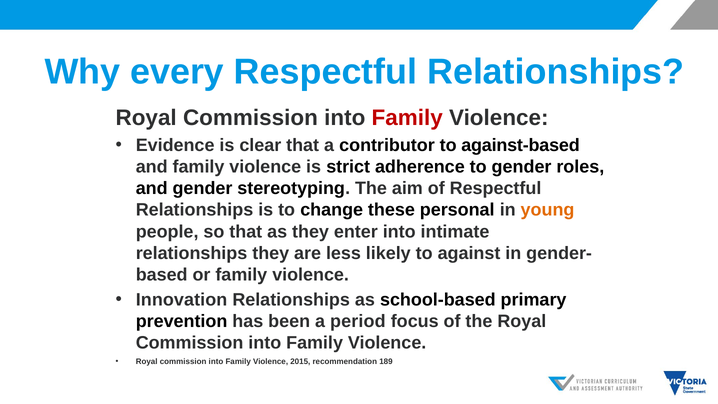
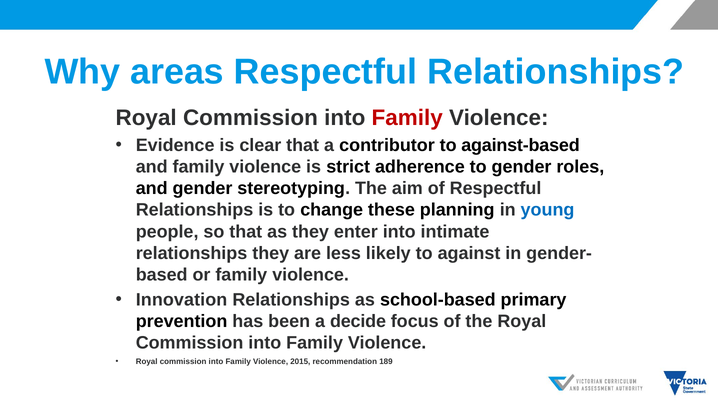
every: every -> areas
personal: personal -> planning
young colour: orange -> blue
period: period -> decide
